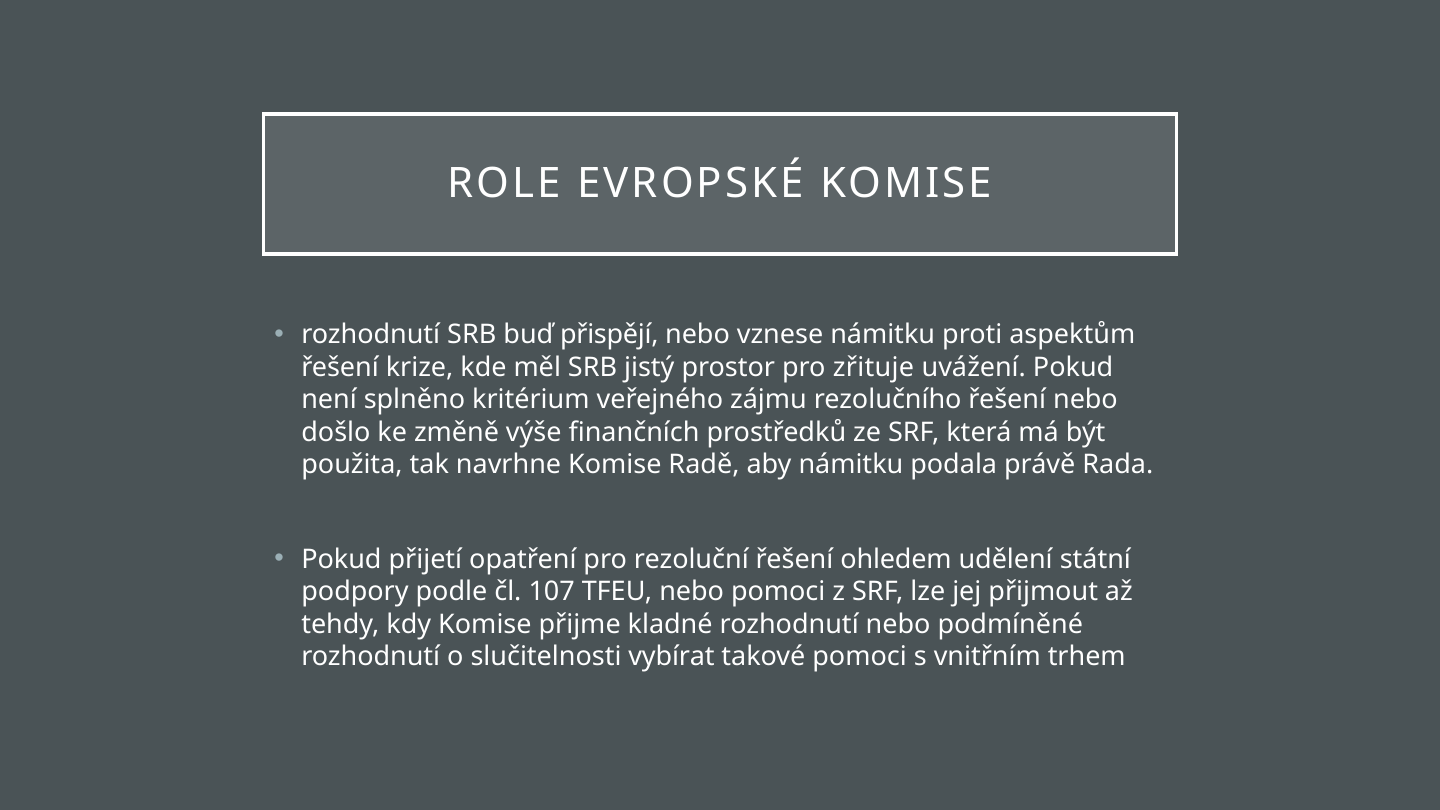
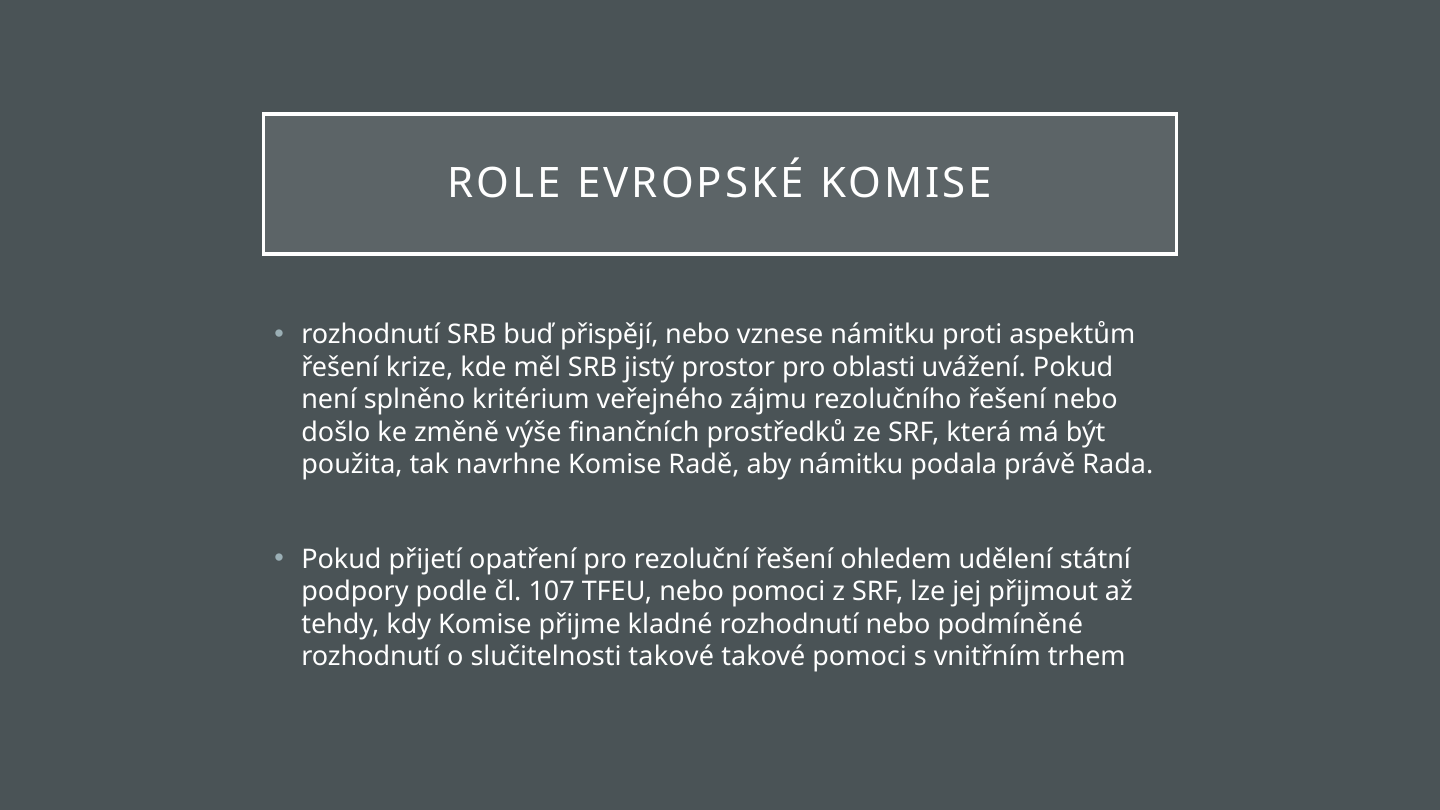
zřituje: zřituje -> oblasti
slučitelnosti vybírat: vybírat -> takové
